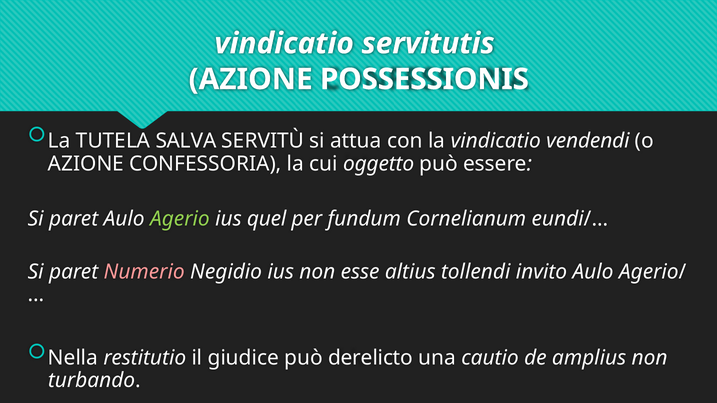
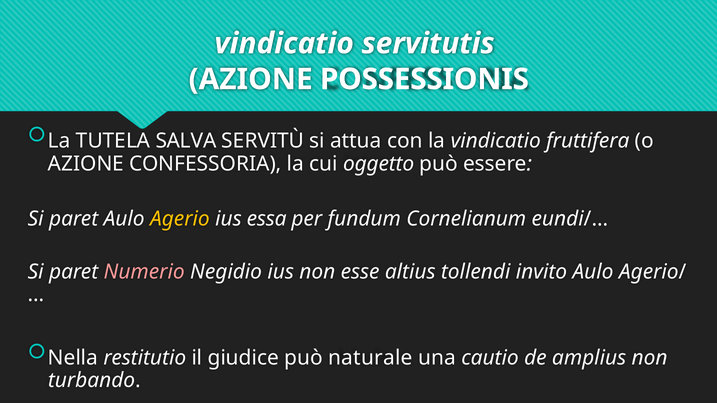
vendendi: vendendi -> fruttifera
Agerio colour: light green -> yellow
quel: quel -> essa
derelicto: derelicto -> naturale
